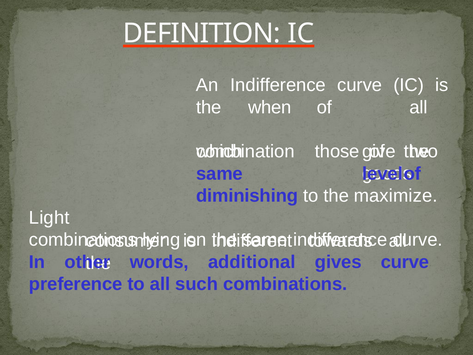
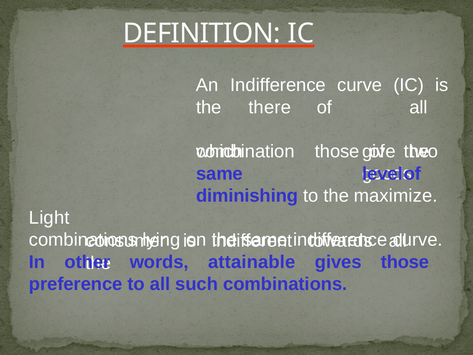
when: when -> there
additional: additional -> attainable
gives curve: curve -> those
